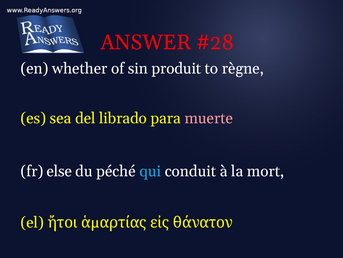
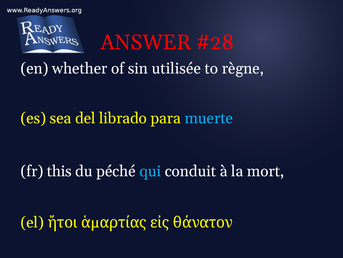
produit: produit -> utilisée
muerte colour: pink -> light blue
else: else -> this
